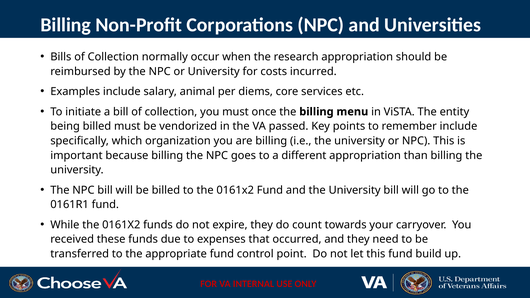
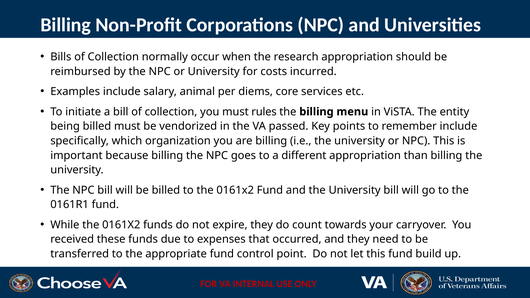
once: once -> rules
